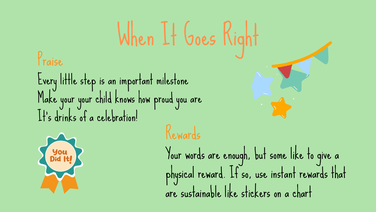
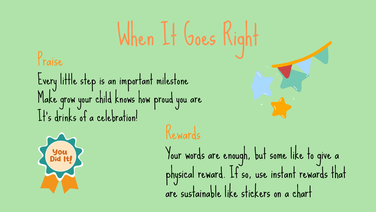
Make your: your -> grow
